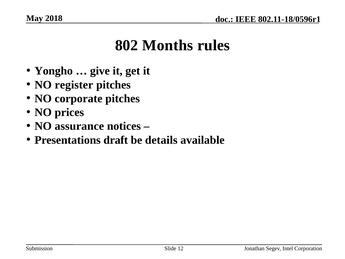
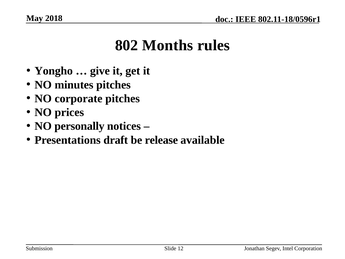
register: register -> minutes
assurance: assurance -> personally
details: details -> release
